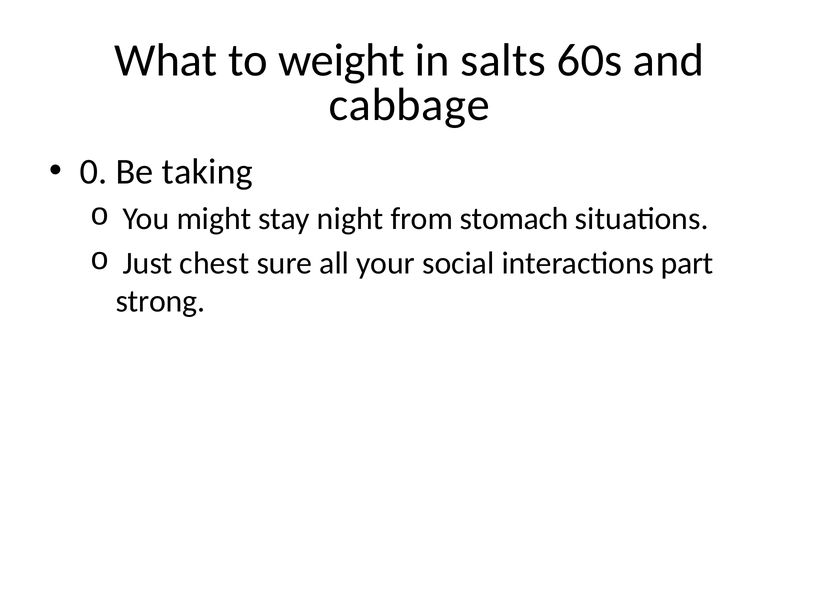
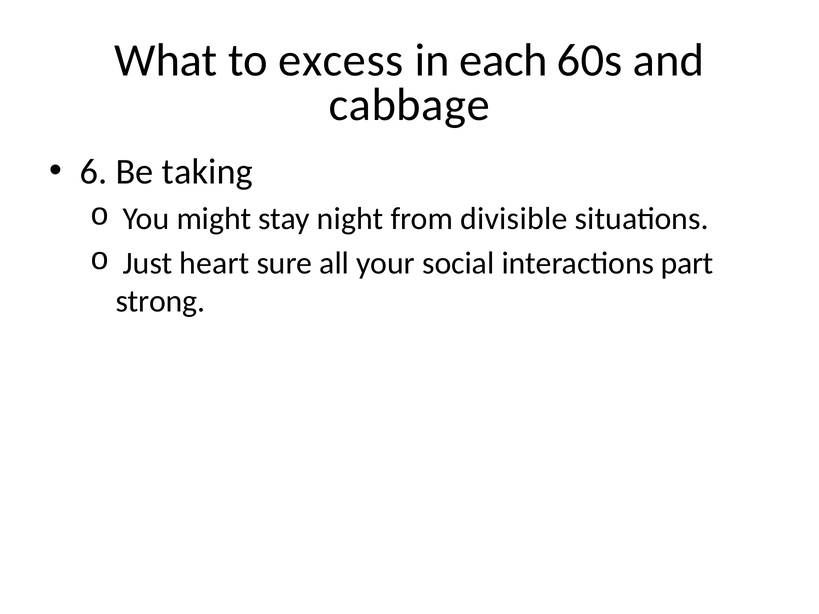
weight: weight -> excess
salts: salts -> each
0: 0 -> 6
stomach: stomach -> divisible
chest: chest -> heart
